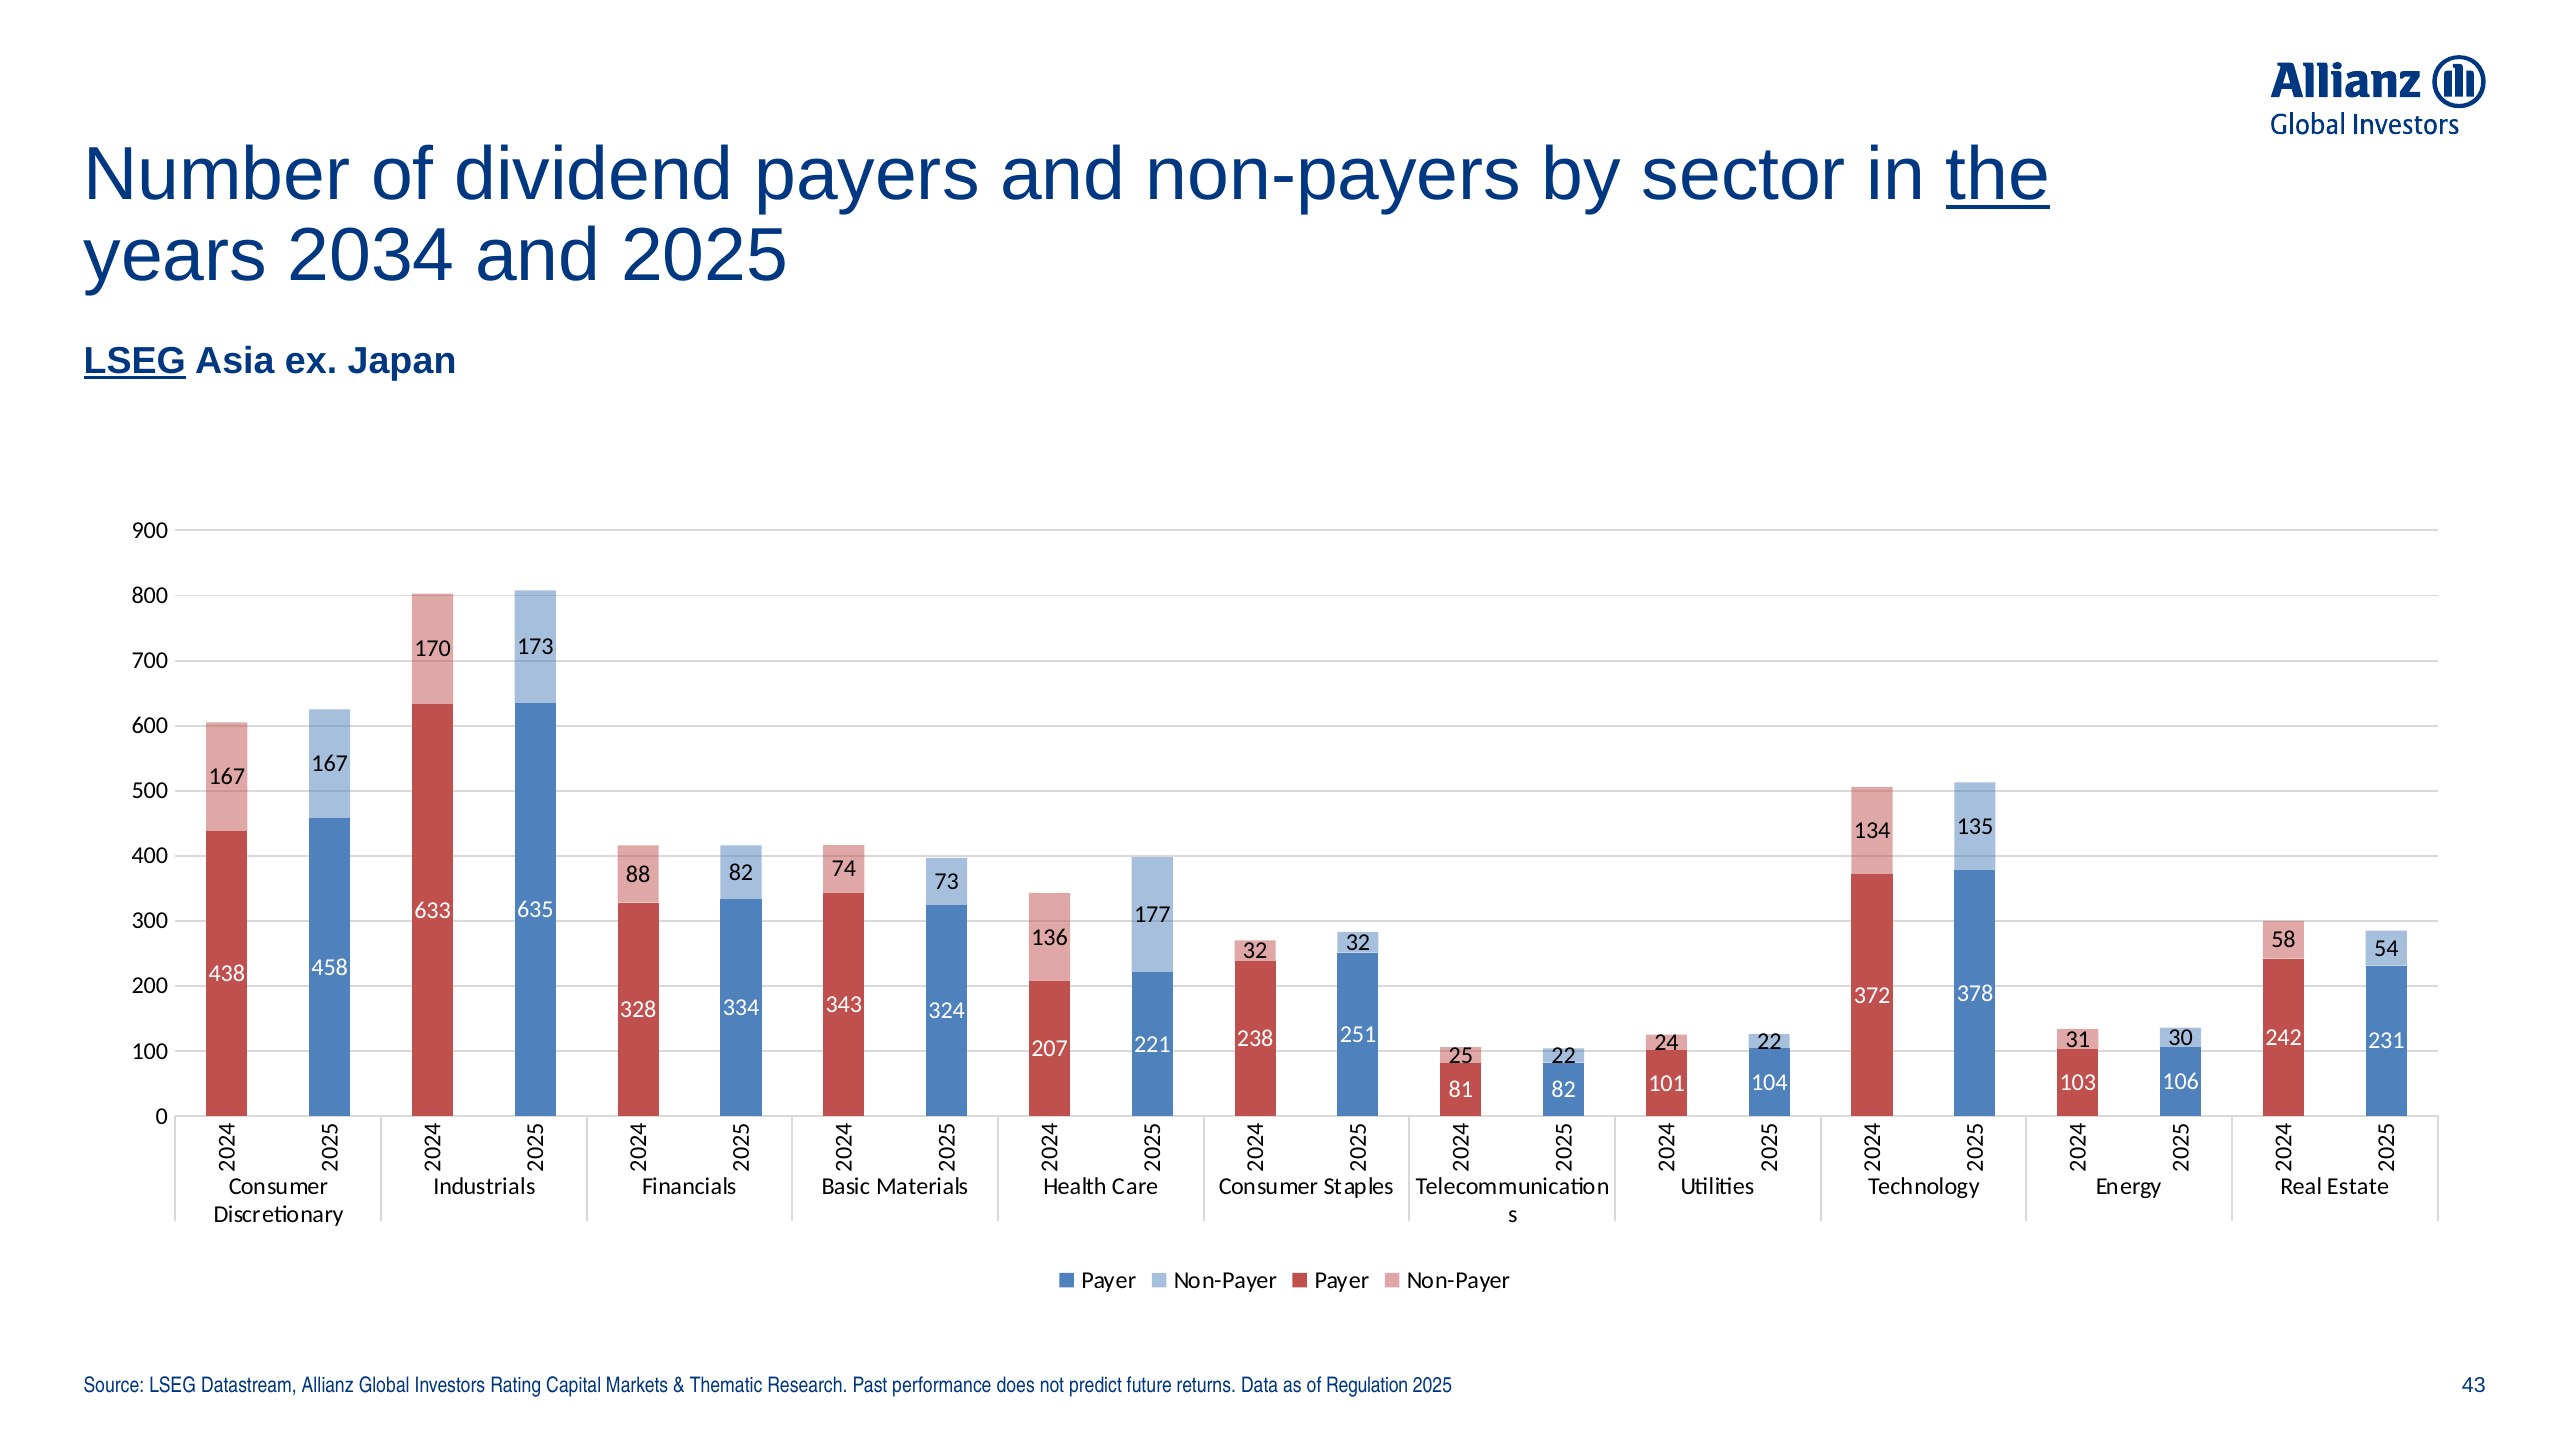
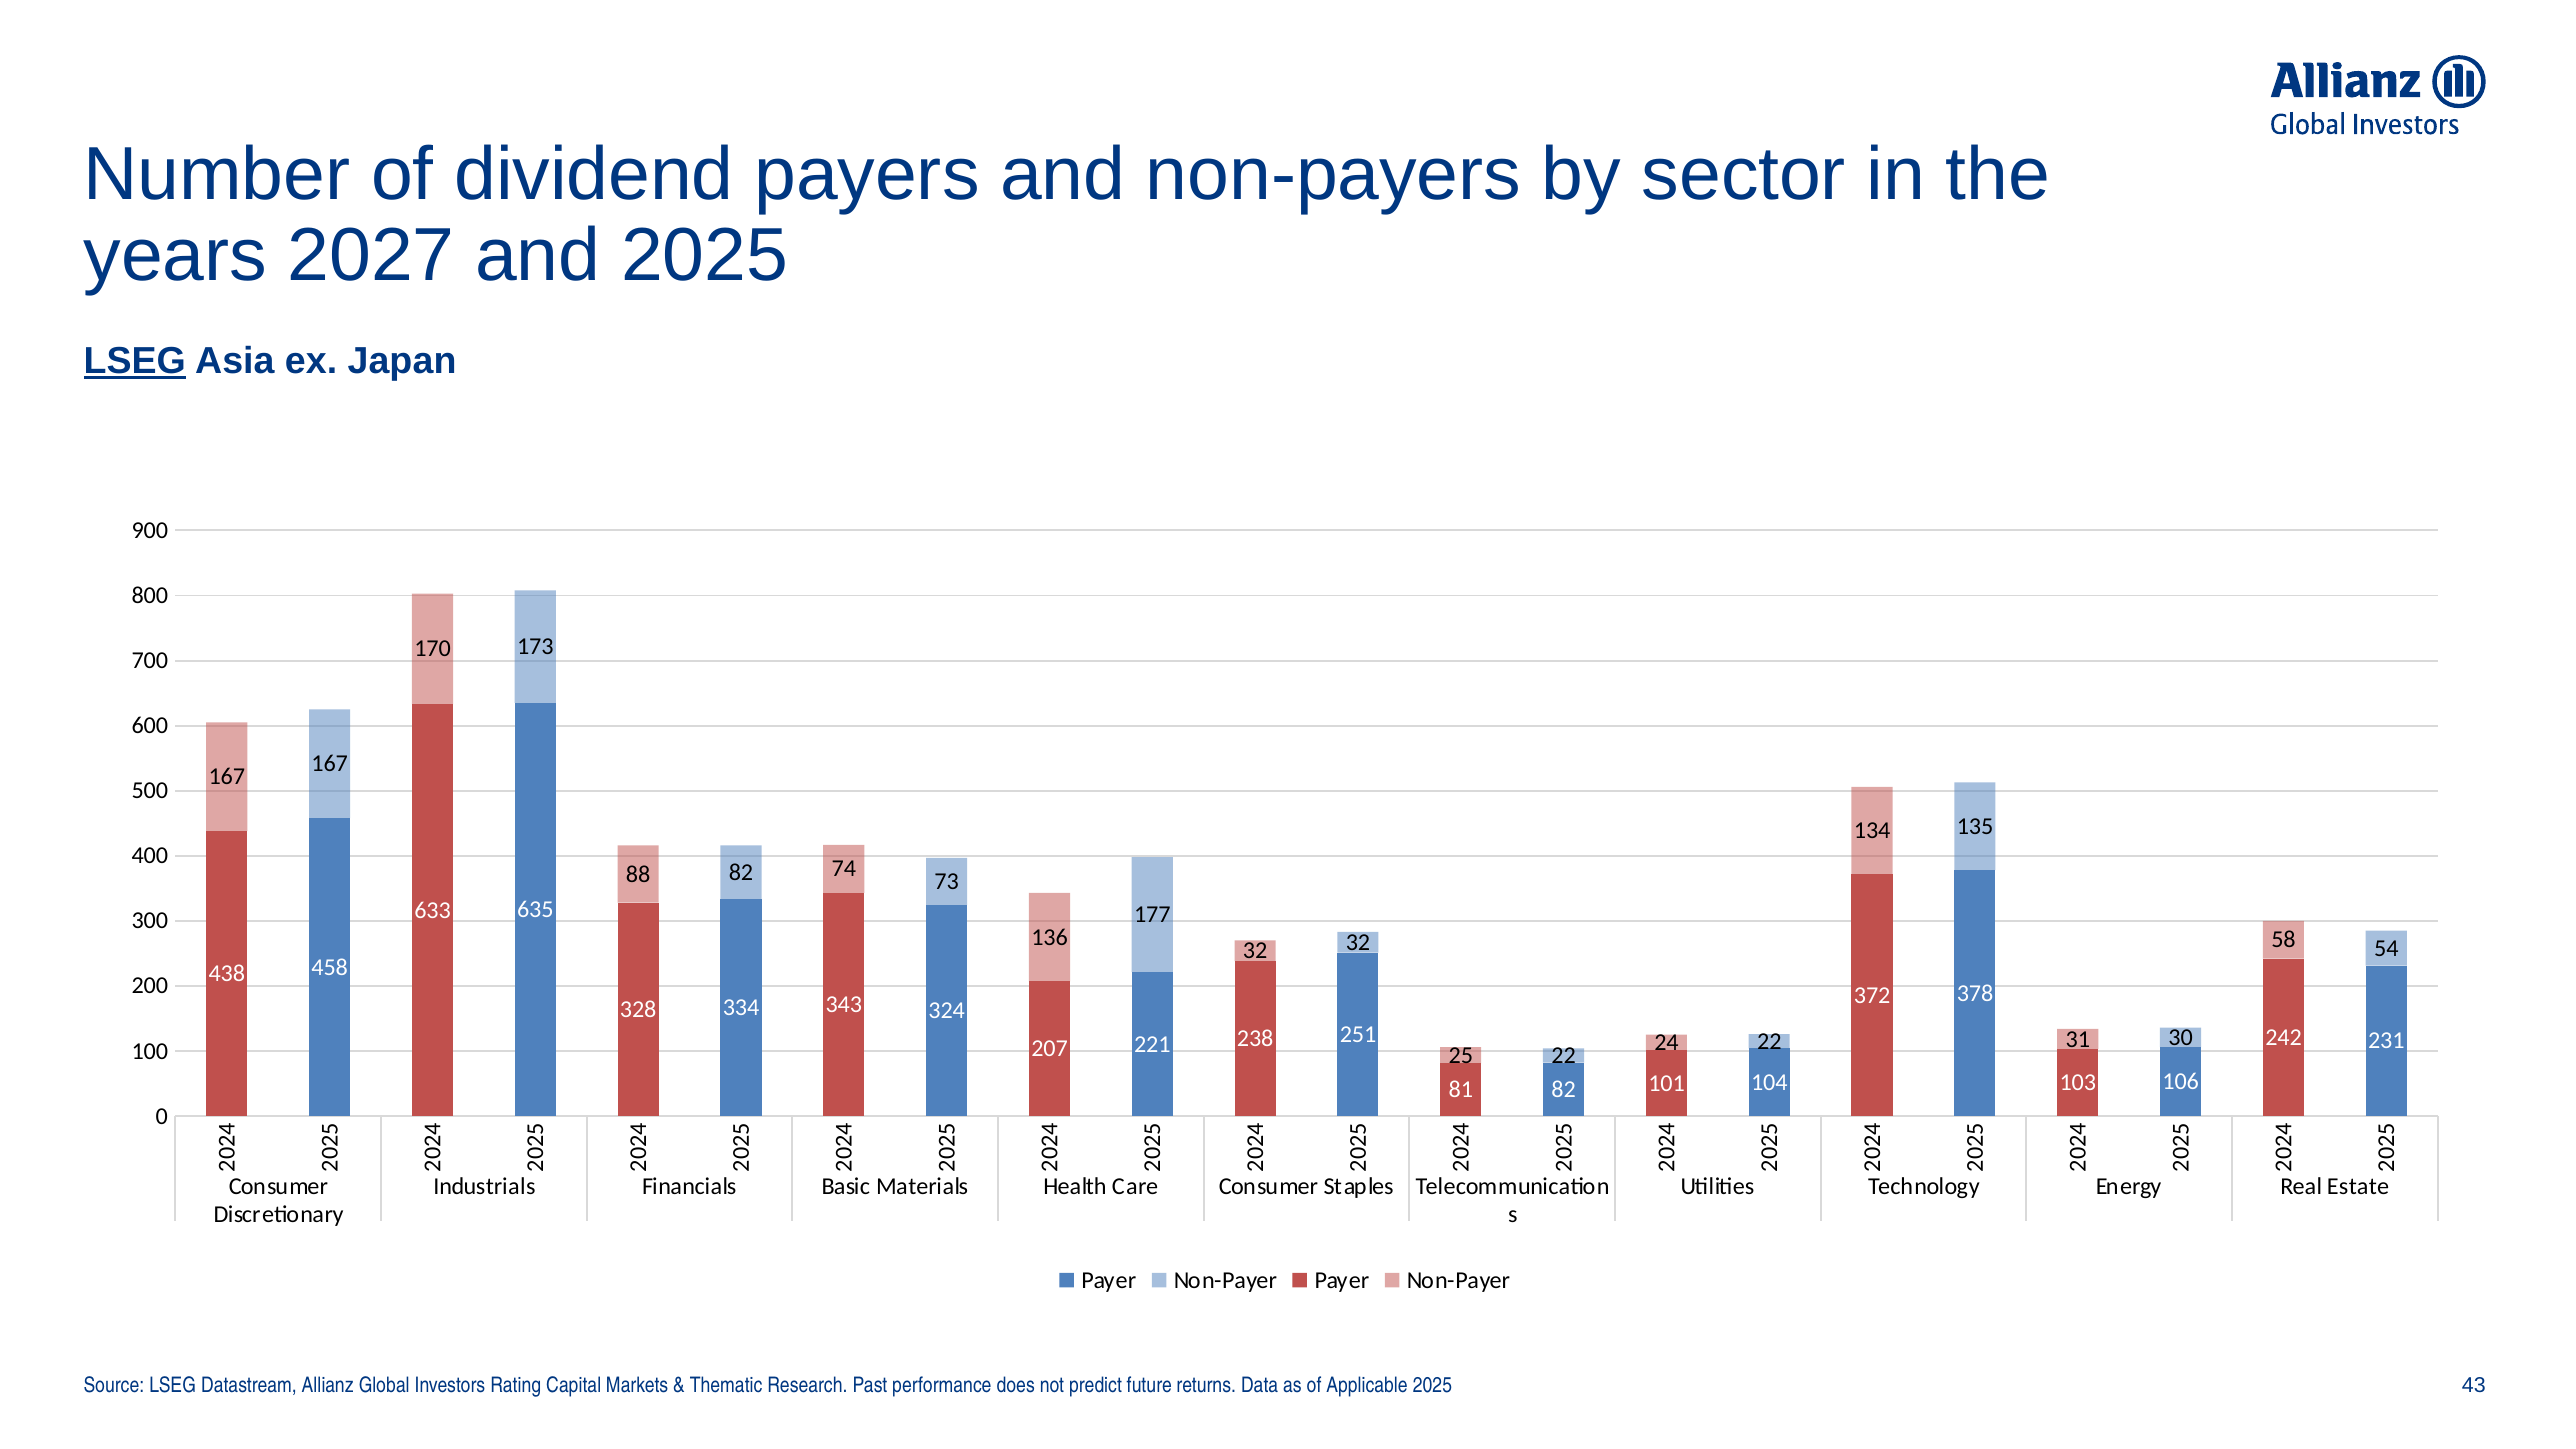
the underline: present -> none
2034: 2034 -> 2027
Regulation: Regulation -> Applicable
